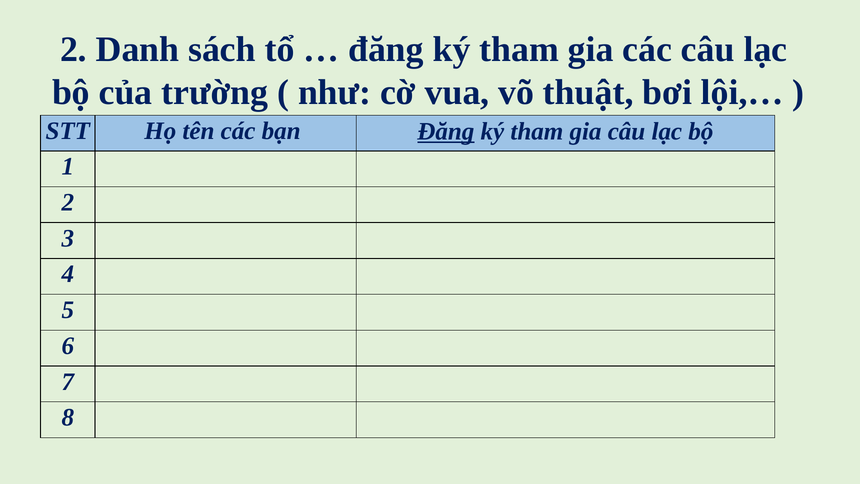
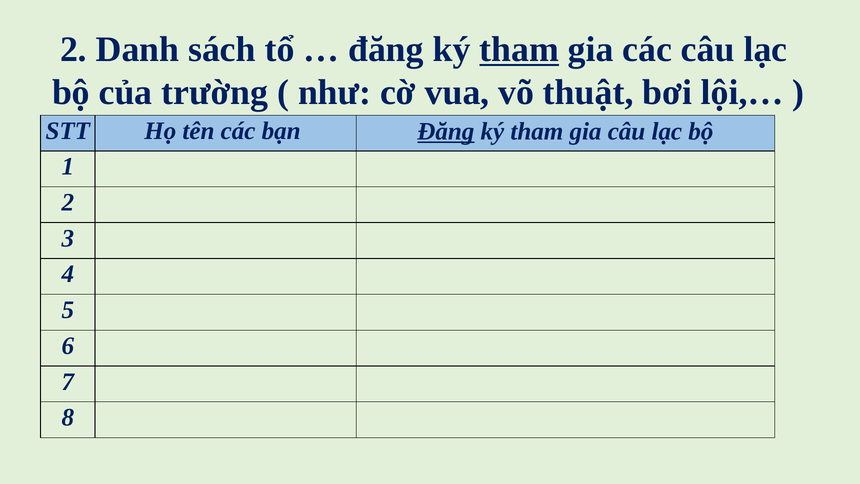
tham at (519, 49) underline: none -> present
